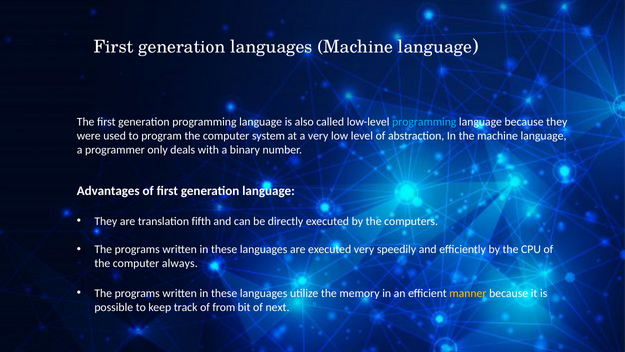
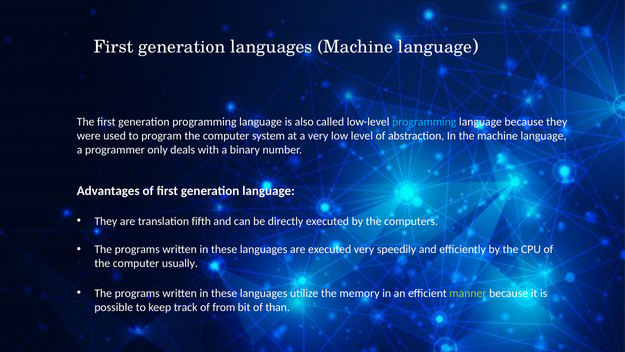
always: always -> usually
manner colour: yellow -> light green
next: next -> than
